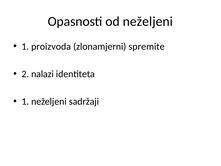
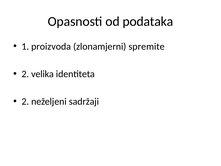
od neželjeni: neželjeni -> podataka
nalazi: nalazi -> velika
1 at (25, 101): 1 -> 2
